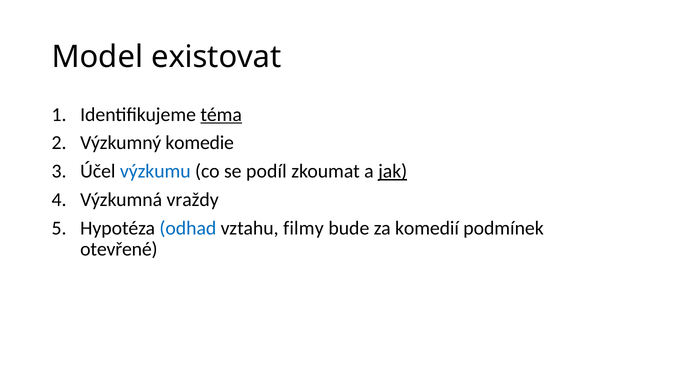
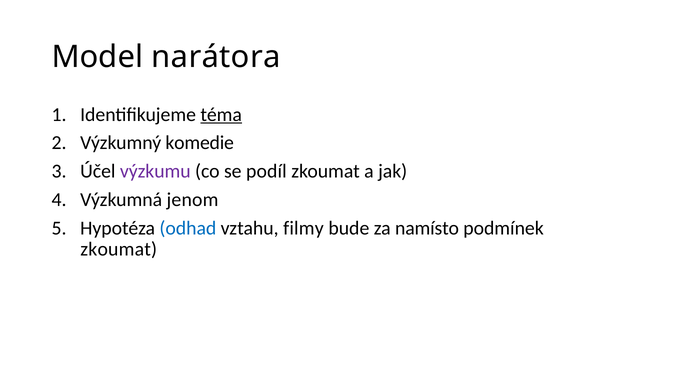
existovat: existovat -> narátora
výzkumu colour: blue -> purple
jak underline: present -> none
vraždy: vraždy -> jenom
komedií: komedií -> namísto
otevřené at (119, 249): otevřené -> zkoumat
